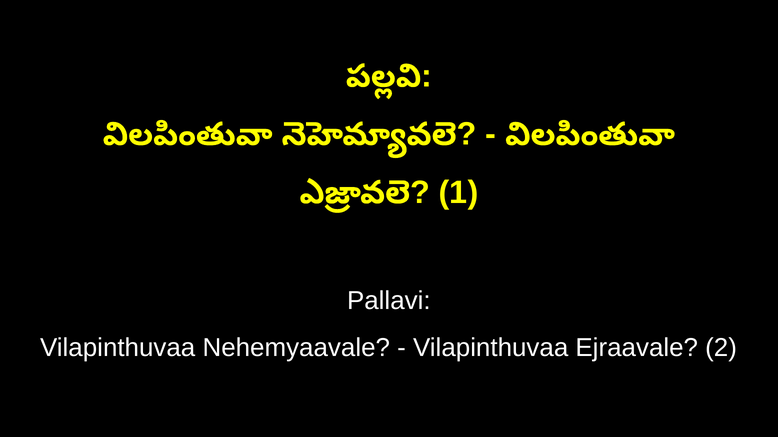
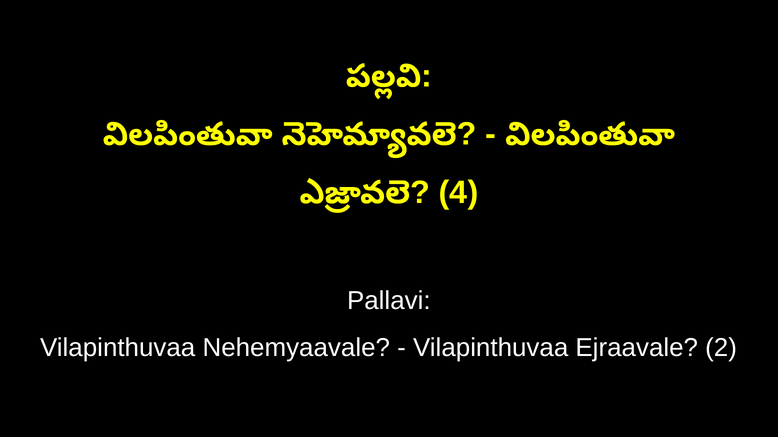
1: 1 -> 4
